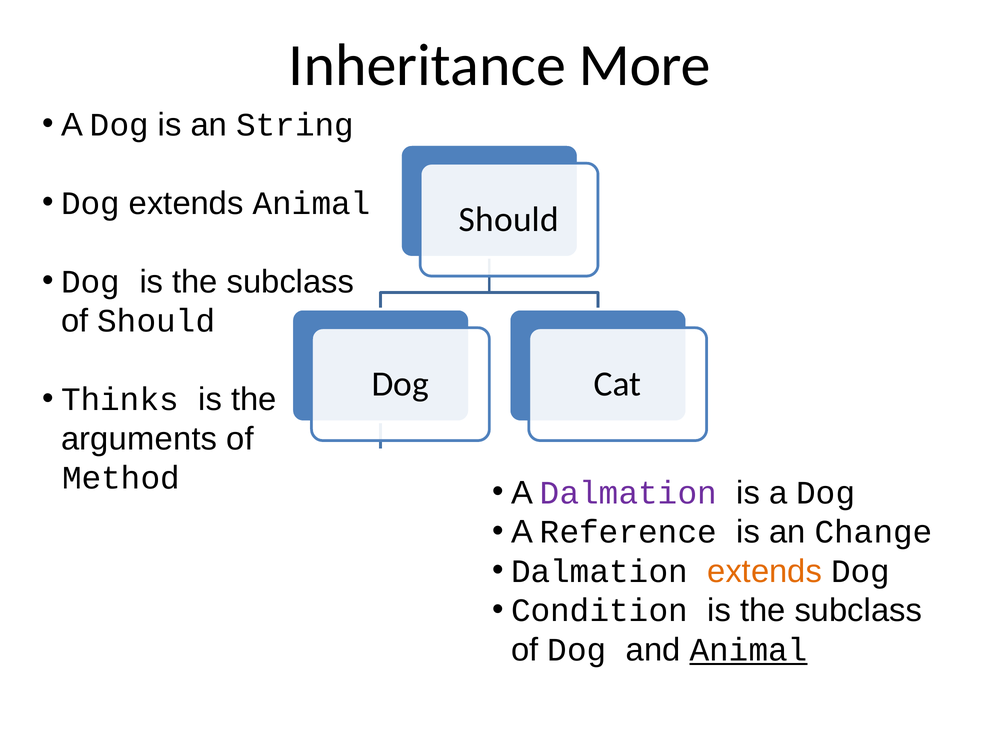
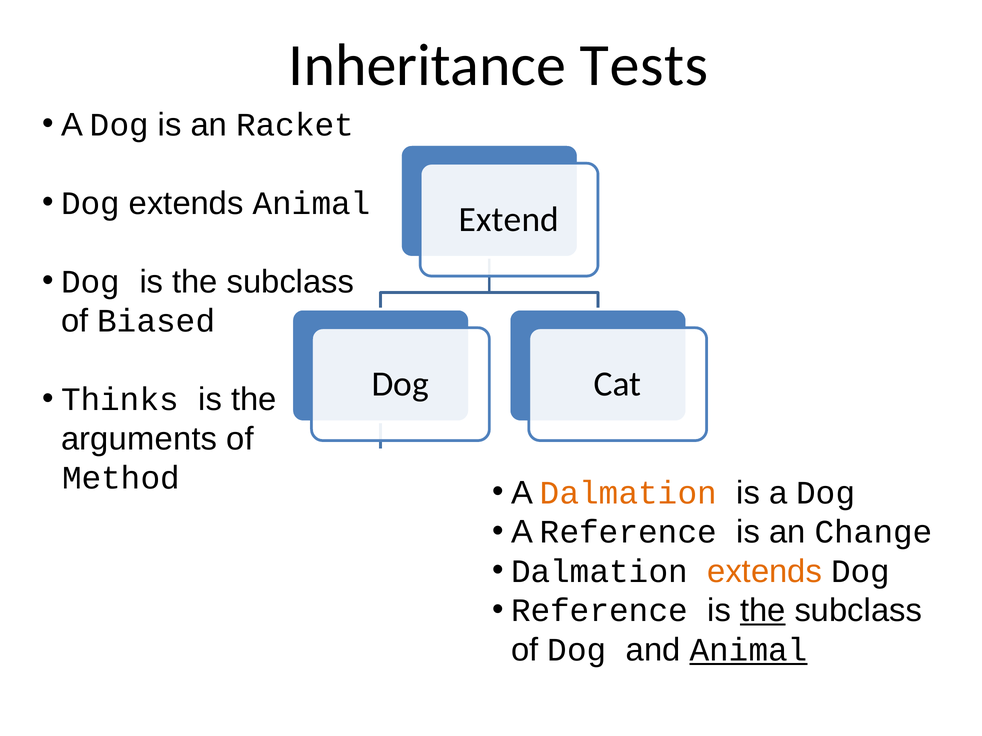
More: More -> Tests
String: String -> Racket
Should at (509, 220): Should -> Extend
of Should: Should -> Biased
Dalmation at (628, 493) colour: purple -> orange
Condition at (599, 611): Condition -> Reference
the at (763, 611) underline: none -> present
